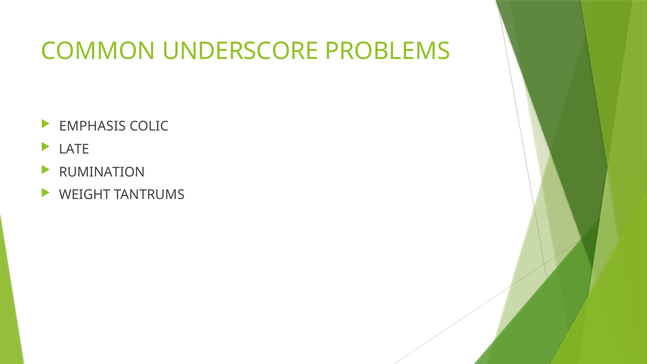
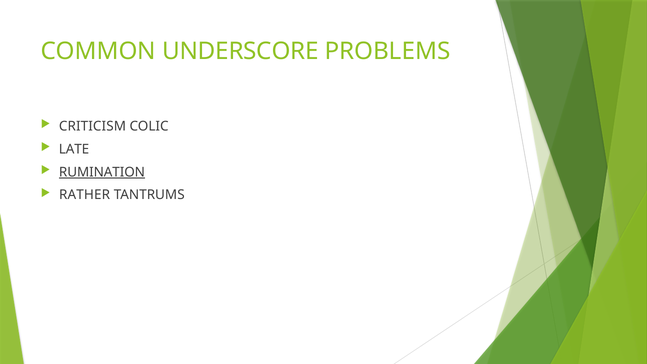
EMPHASIS: EMPHASIS -> CRITICISM
RUMINATION underline: none -> present
WEIGHT: WEIGHT -> RATHER
